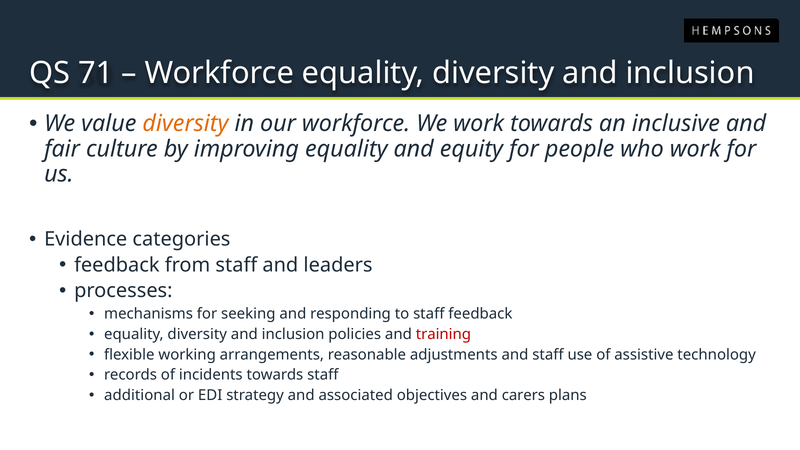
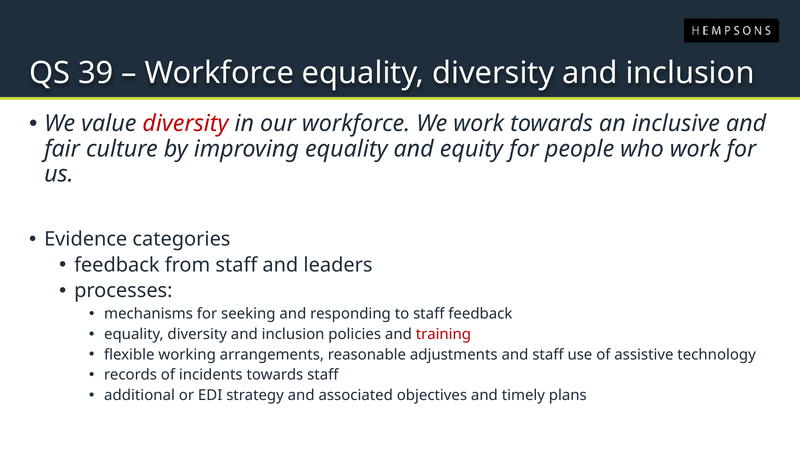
71: 71 -> 39
diversity at (185, 124) colour: orange -> red
carers: carers -> timely
